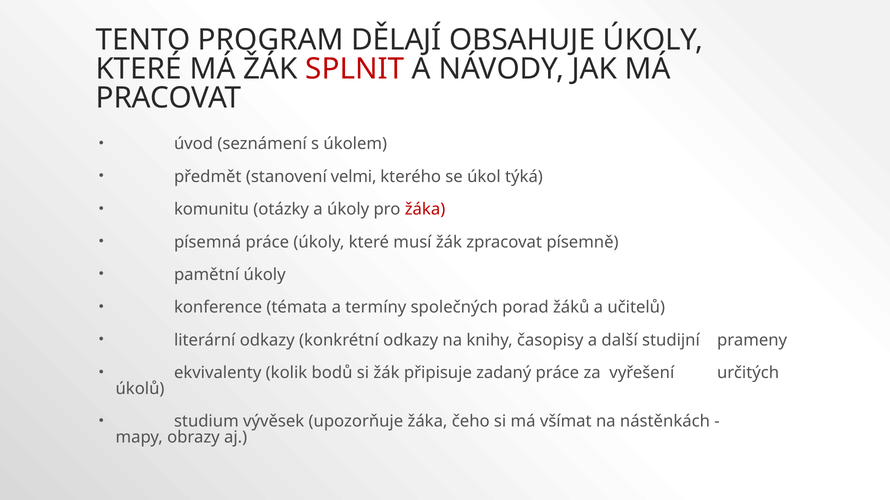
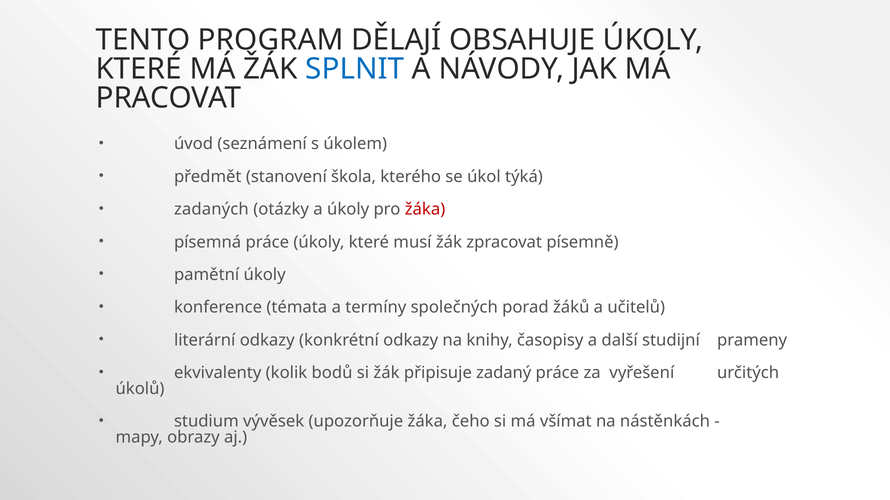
SPLNIT colour: red -> blue
velmi: velmi -> škola
komunitu: komunitu -> zadaných
